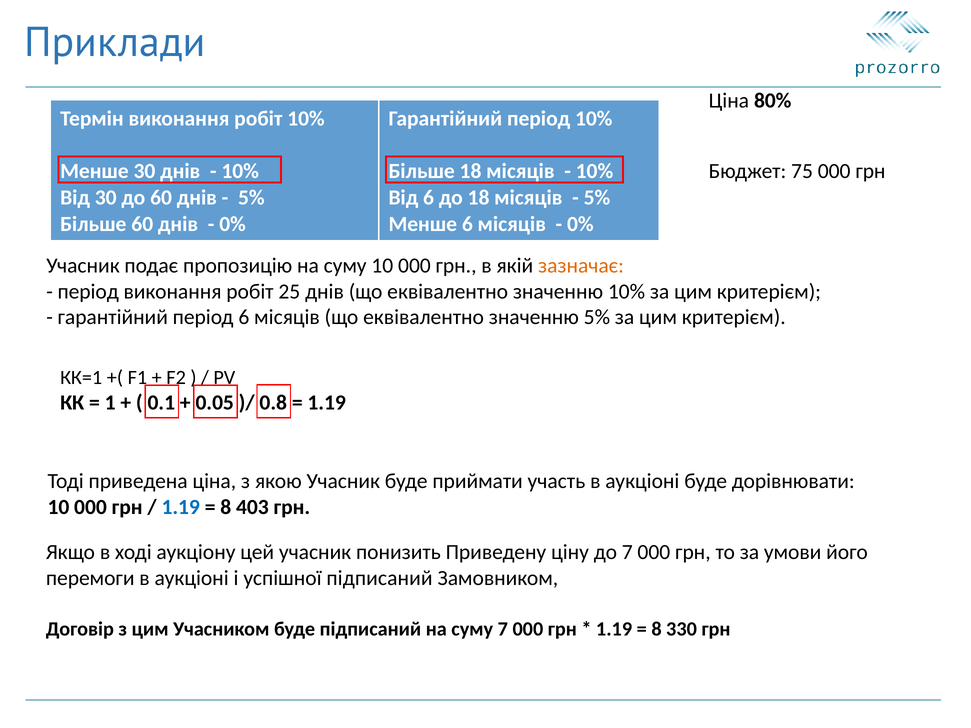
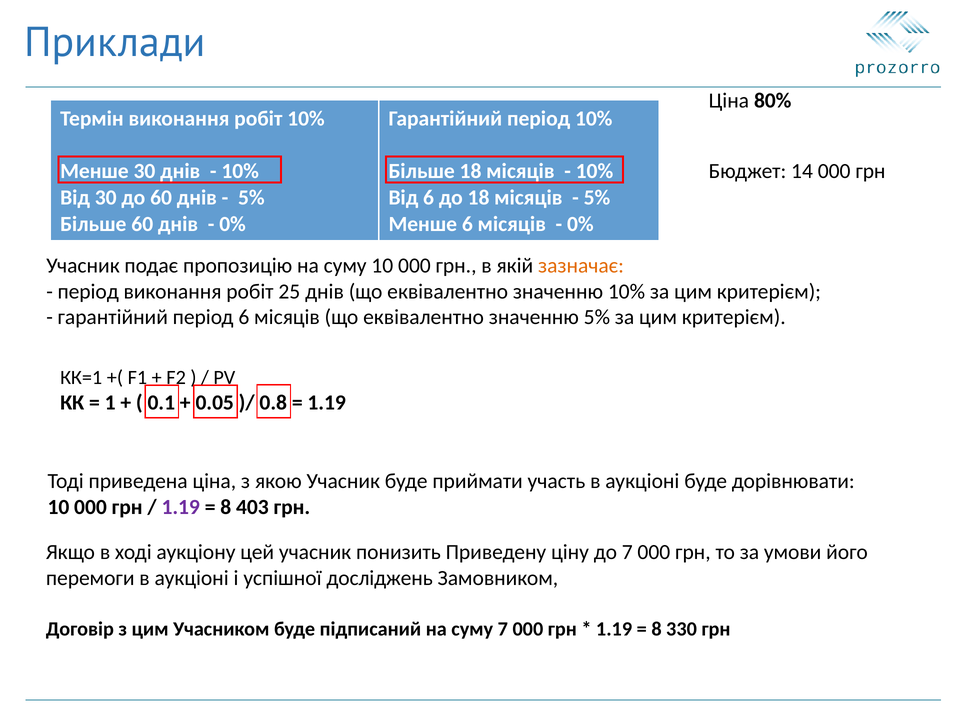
75: 75 -> 14
1.19 at (181, 507) colour: blue -> purple
успішної підписаний: підписаний -> досліджень
